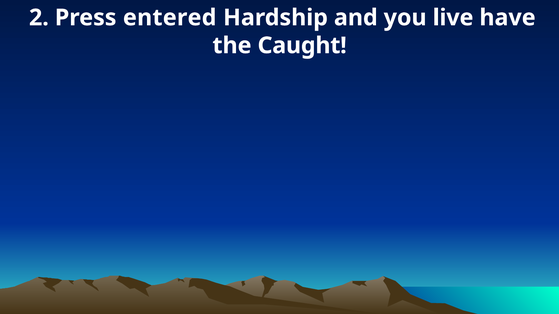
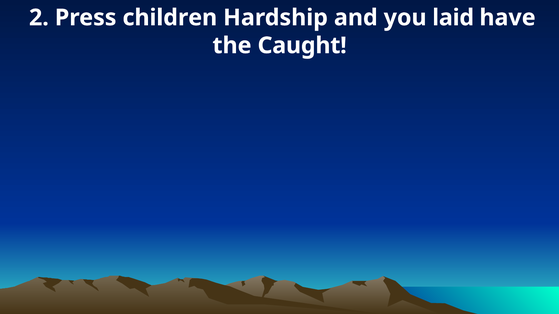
entered: entered -> children
live: live -> laid
